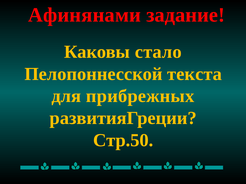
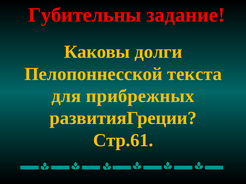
Афинянами: Афинянами -> Губительны
стало: стало -> долги
Стр.50: Стр.50 -> Стр.61
